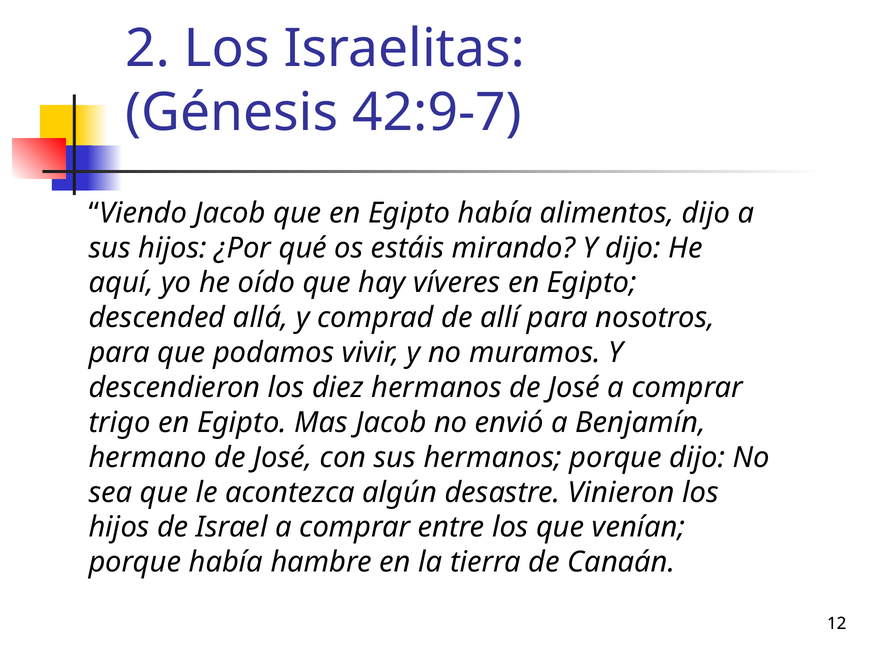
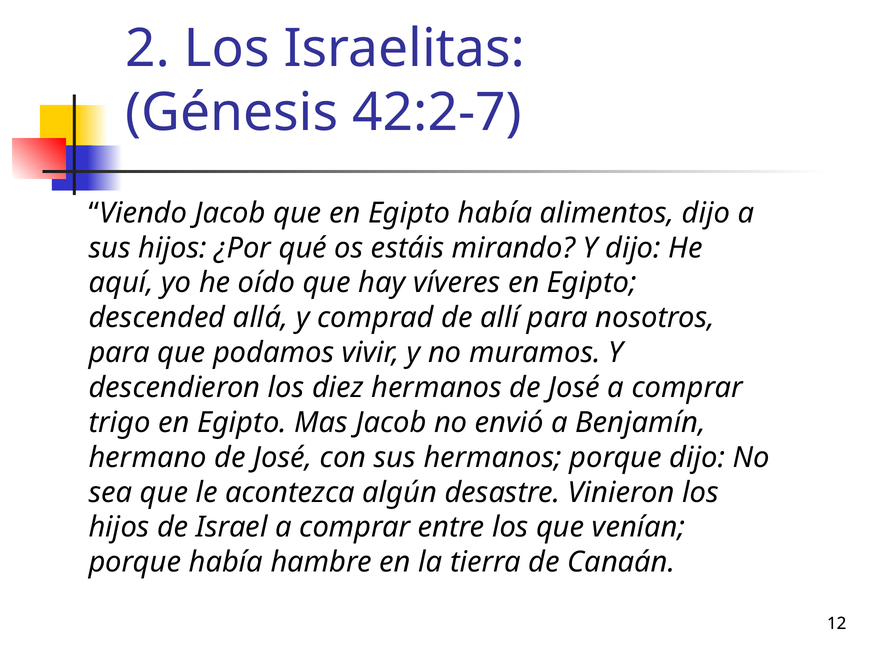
42:9-7: 42:9-7 -> 42:2-7
